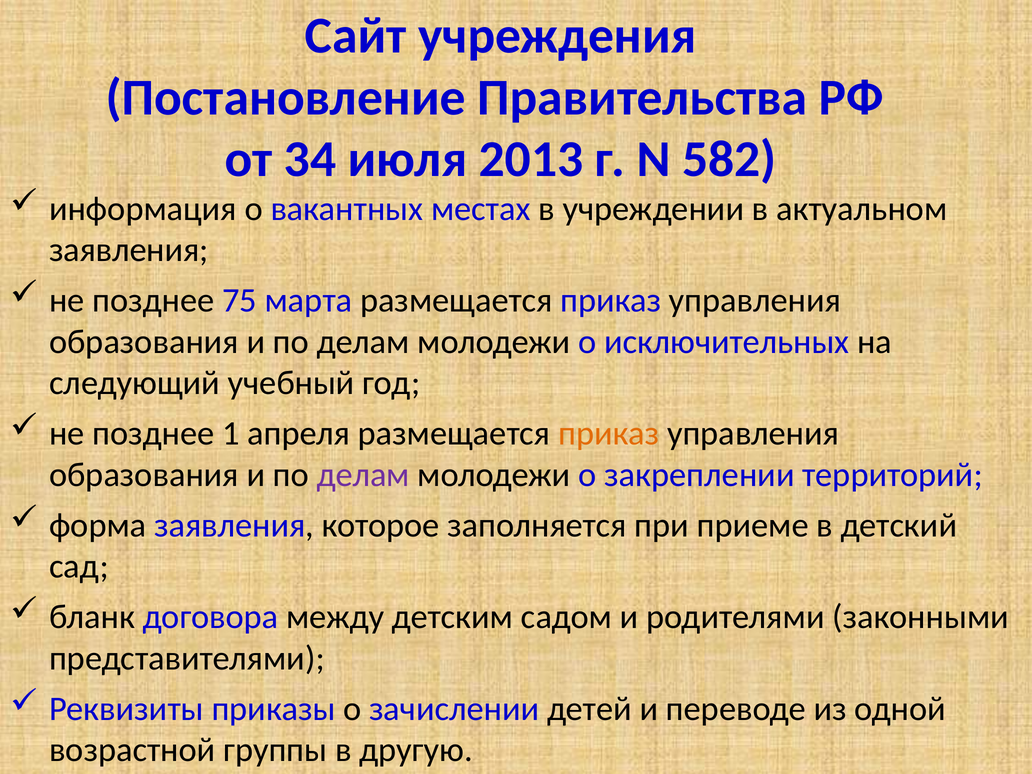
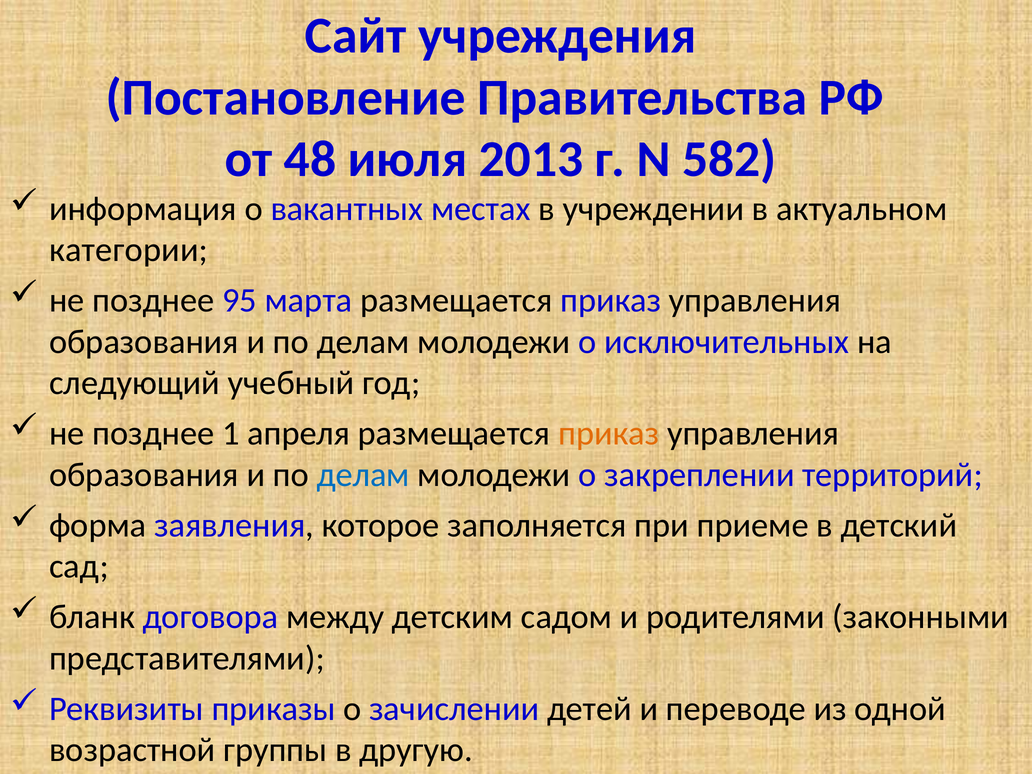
34: 34 -> 48
заявления at (129, 250): заявления -> категории
75: 75 -> 95
делам at (363, 475) colour: purple -> blue
